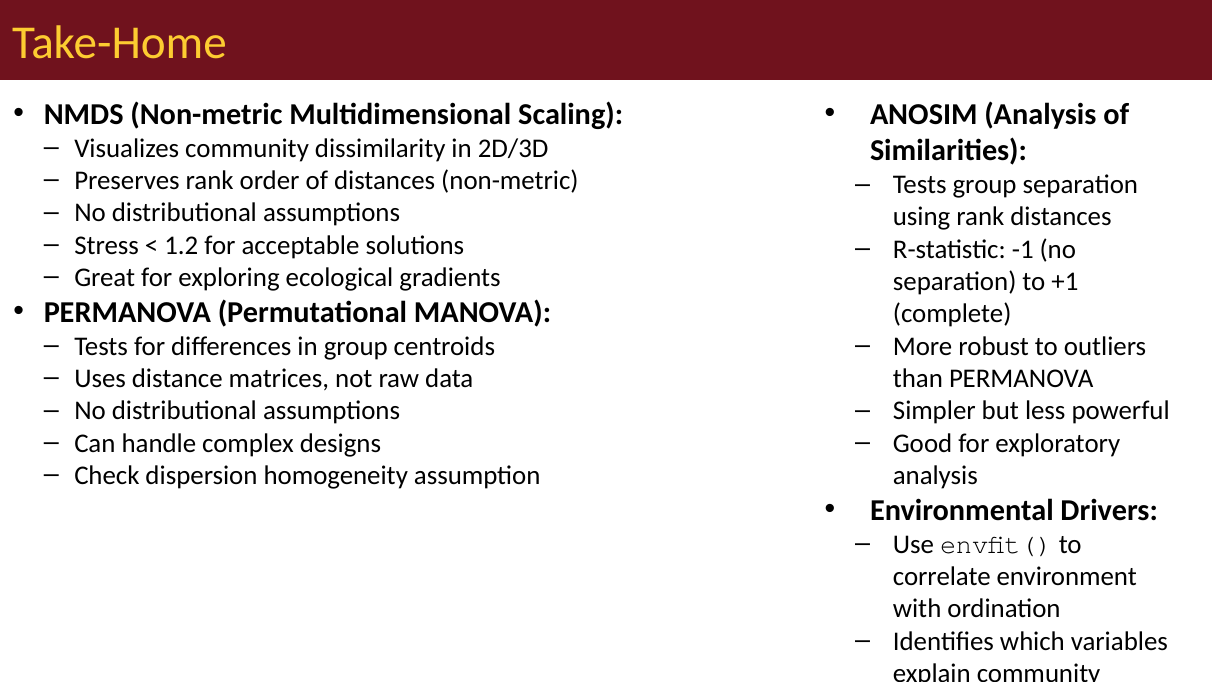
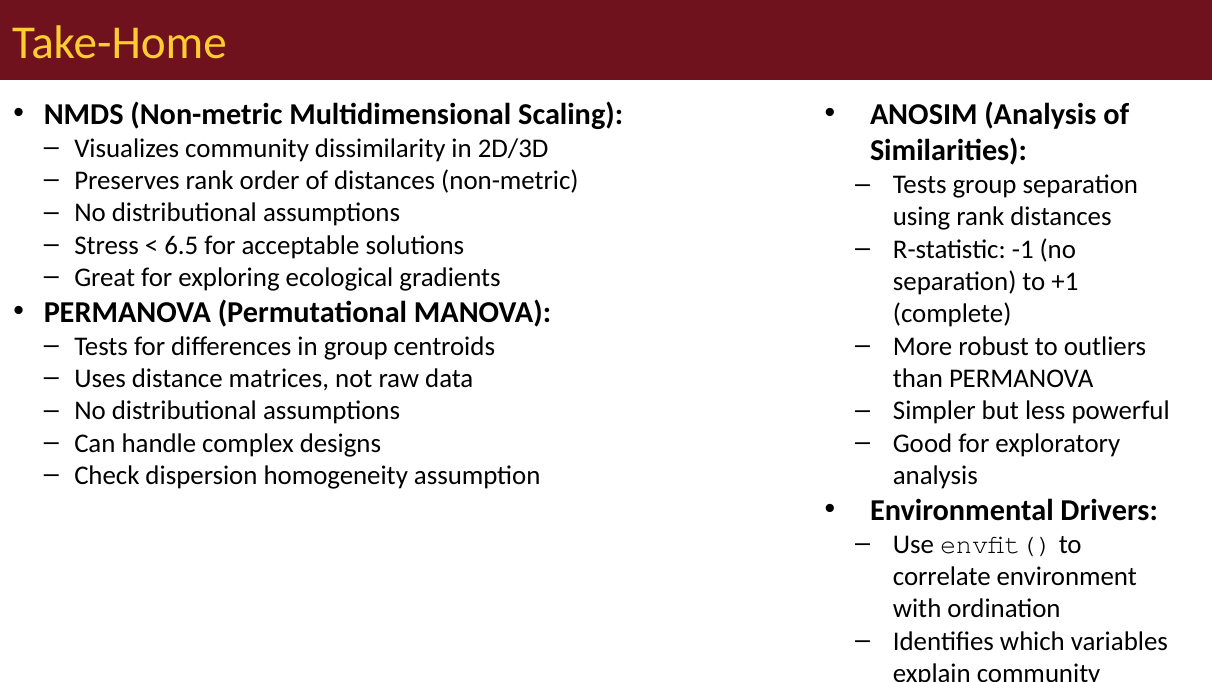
1.2: 1.2 -> 6.5
